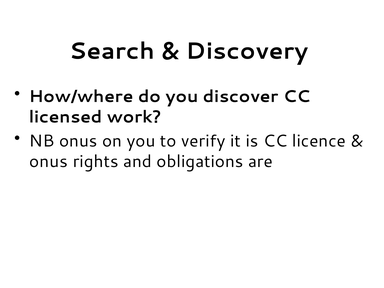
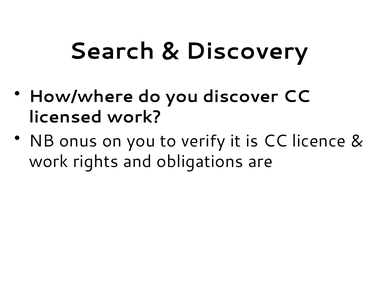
onus at (48, 161): onus -> work
